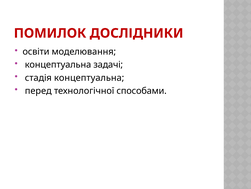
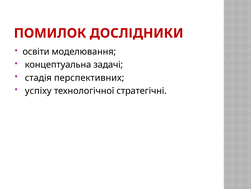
стадія концептуальна: концептуальна -> перспективних
перед: перед -> успіху
способами: способами -> стратегічні
